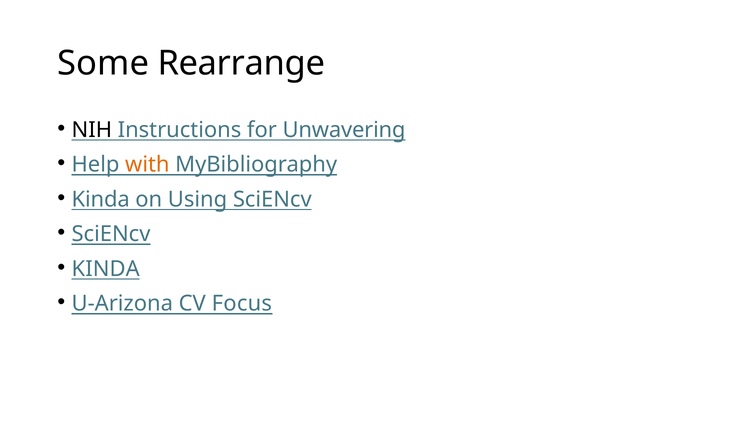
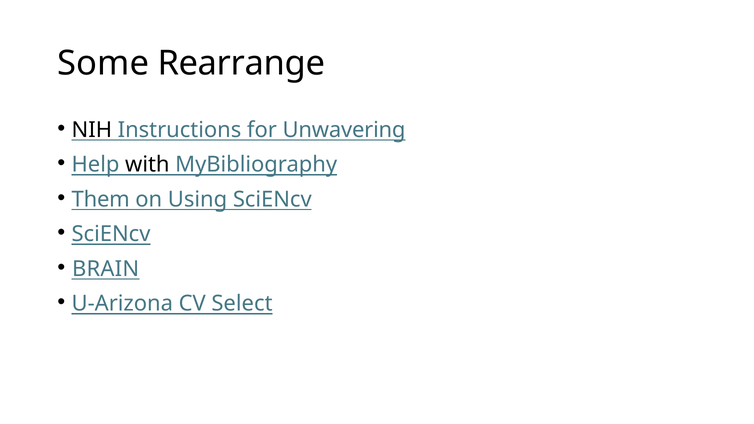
with colour: orange -> black
Kinda at (101, 199): Kinda -> Them
KINDA at (106, 269): KINDA -> BRAIN
Focus: Focus -> Select
